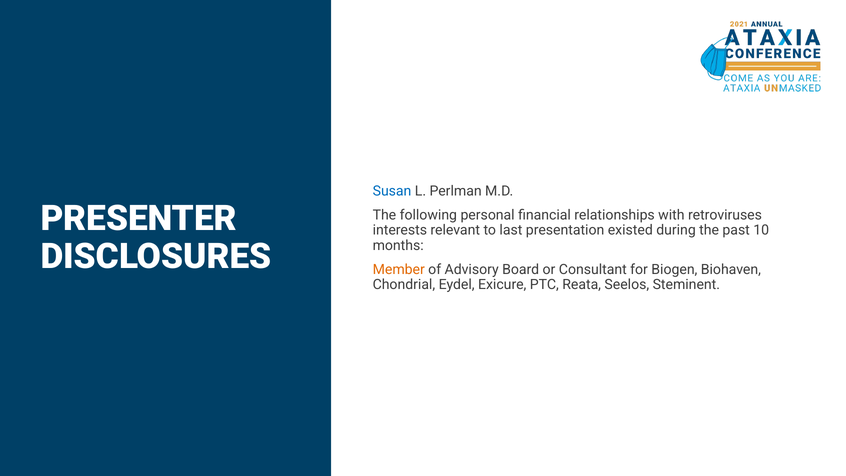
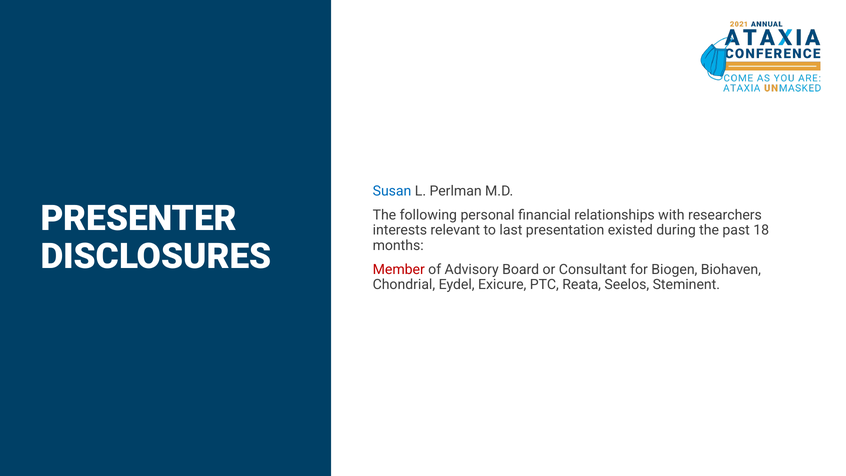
retroviruses: retroviruses -> researchers
10: 10 -> 18
Member colour: orange -> red
